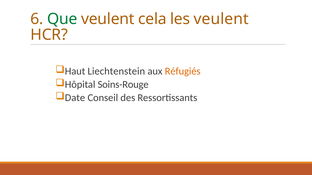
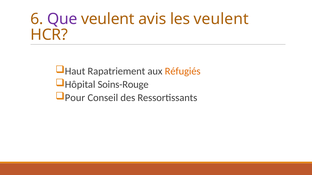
Que colour: green -> purple
cela: cela -> avis
Liechtenstein: Liechtenstein -> Rapatriement
Date: Date -> Pour
